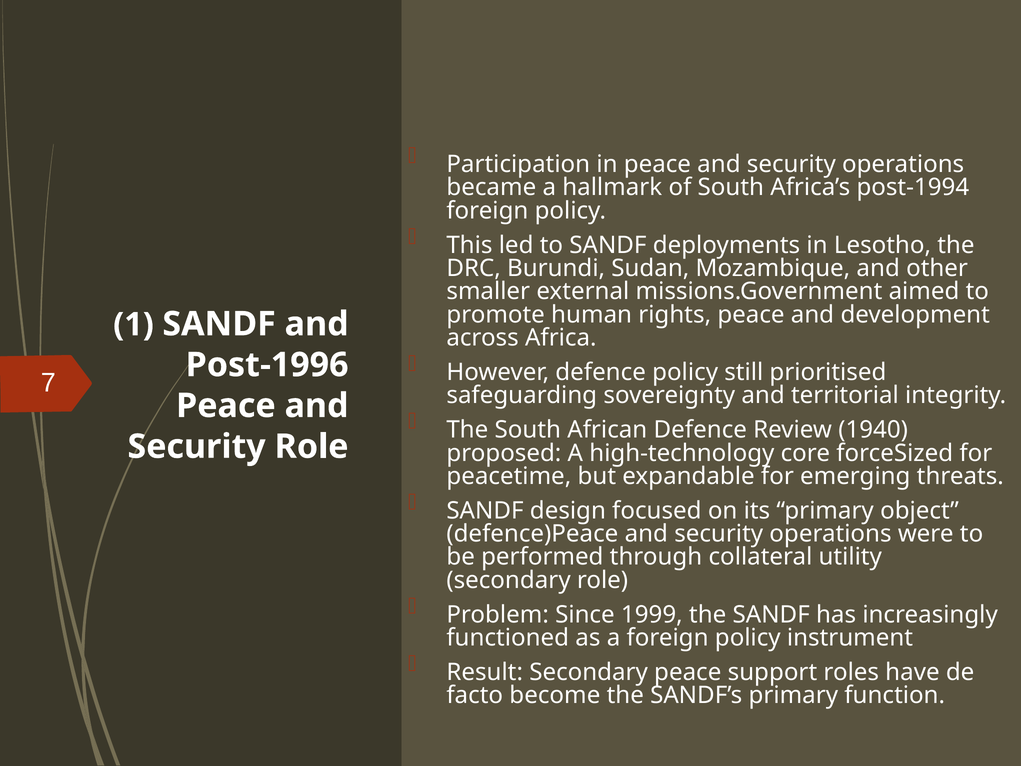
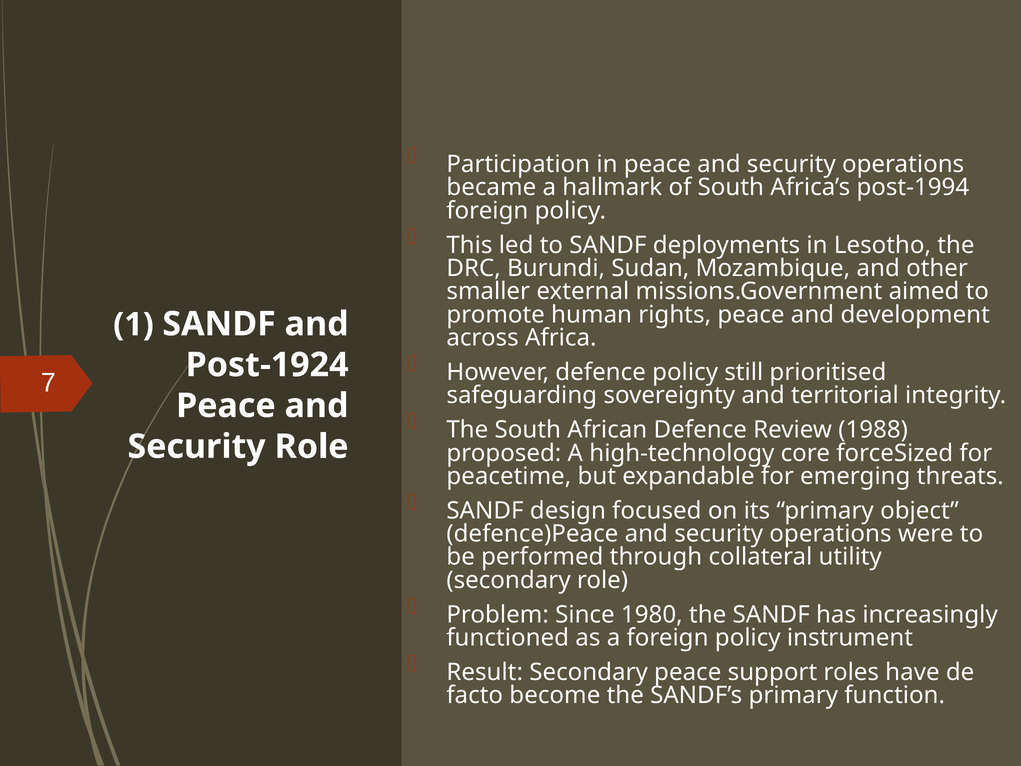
Post-1996: Post-1996 -> Post-1924
1940: 1940 -> 1988
1999: 1999 -> 1980
